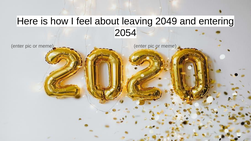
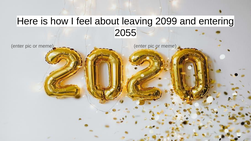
2049: 2049 -> 2099
2054: 2054 -> 2055
